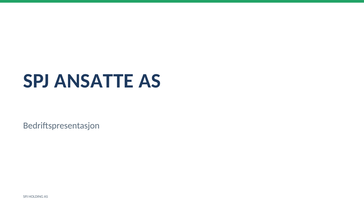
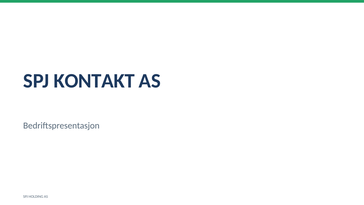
ANSATTE: ANSATTE -> KONTAKT
